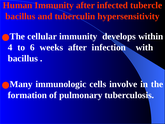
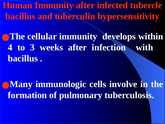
6: 6 -> 3
